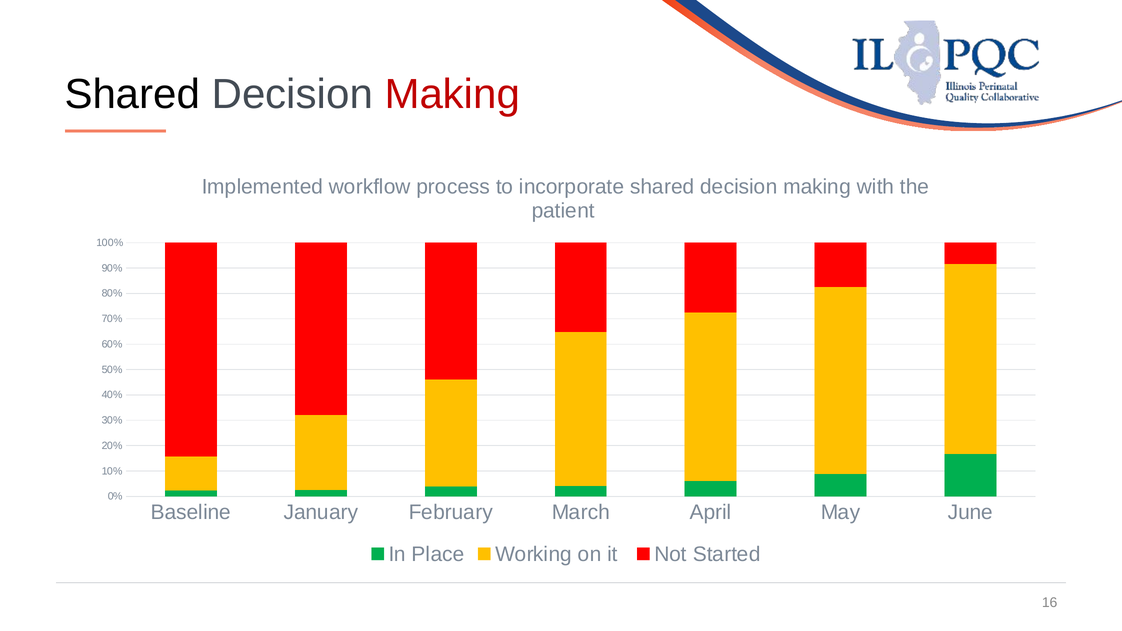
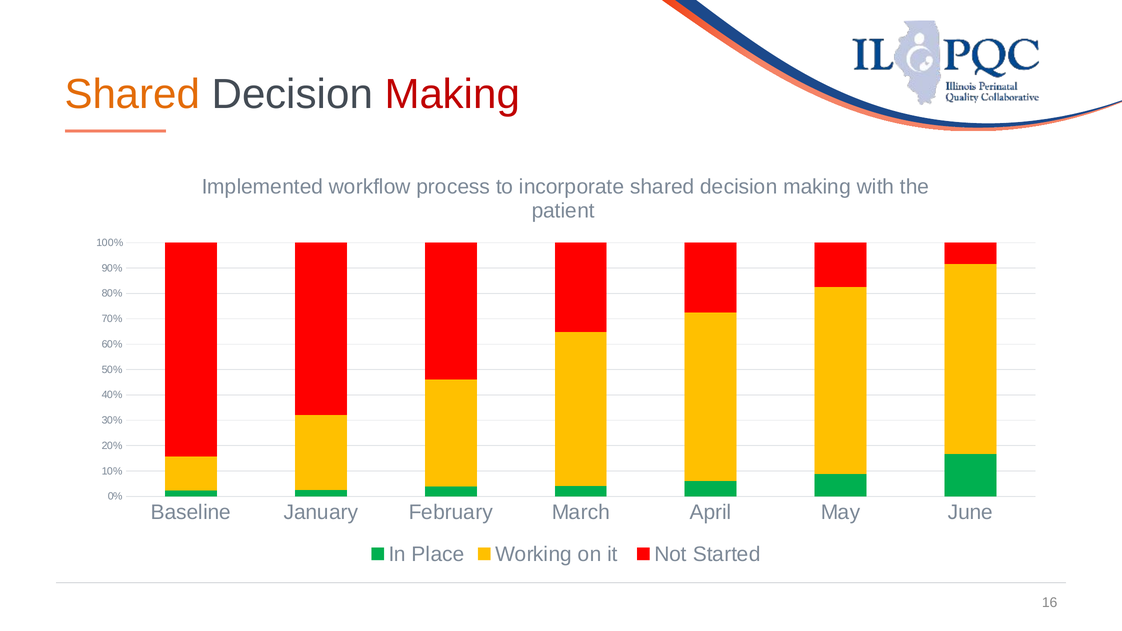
Shared at (132, 94) colour: black -> orange
